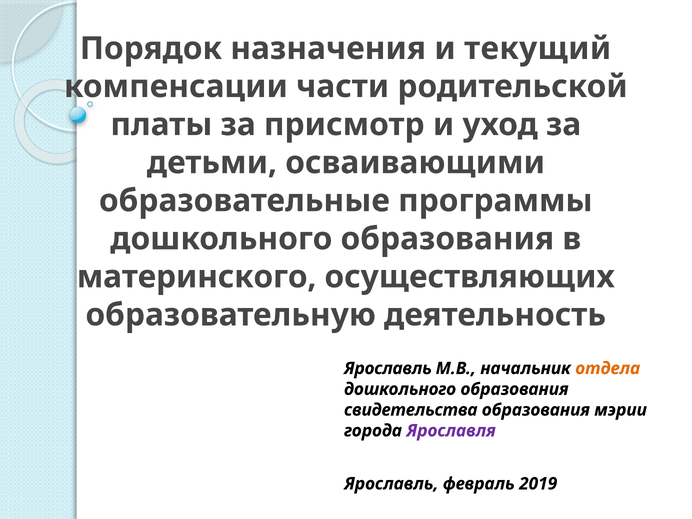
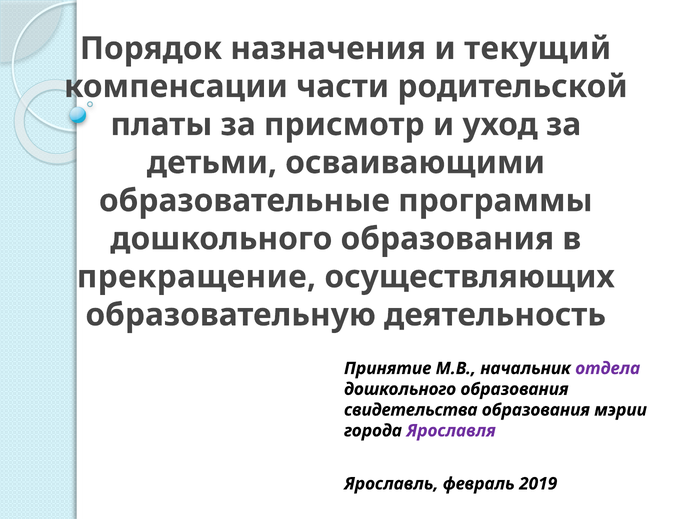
материнского: материнского -> прекращение
Ярославль at (388, 368): Ярославль -> Принятие
отдела colour: orange -> purple
